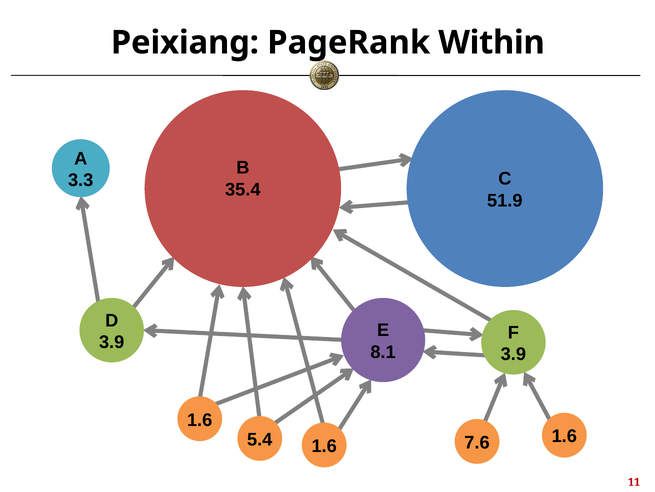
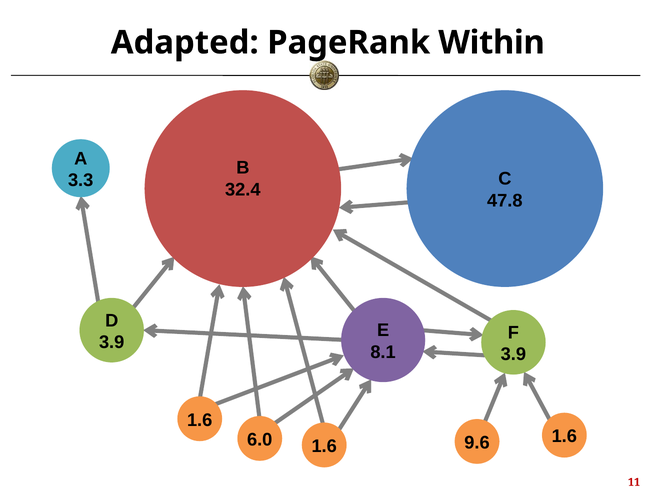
Peixiang: Peixiang -> Adapted
35.4: 35.4 -> 32.4
51.9: 51.9 -> 47.8
5.4: 5.4 -> 6.0
7.6: 7.6 -> 9.6
